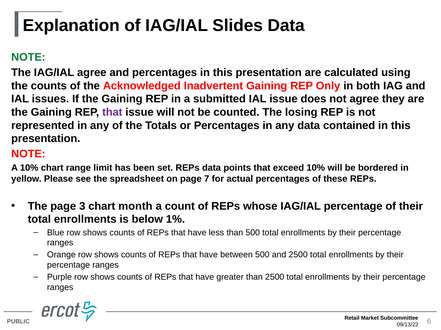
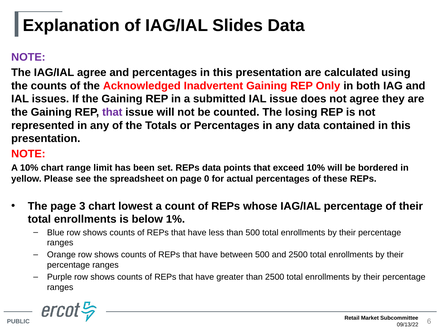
NOTE at (28, 57) colour: green -> purple
7: 7 -> 0
month: month -> lowest
